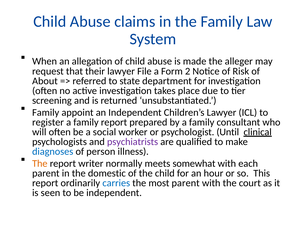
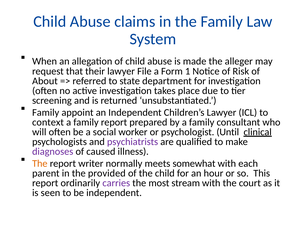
2: 2 -> 1
register: register -> context
diagnoses colour: blue -> purple
person: person -> caused
domestic: domestic -> provided
carries colour: blue -> purple
most parent: parent -> stream
